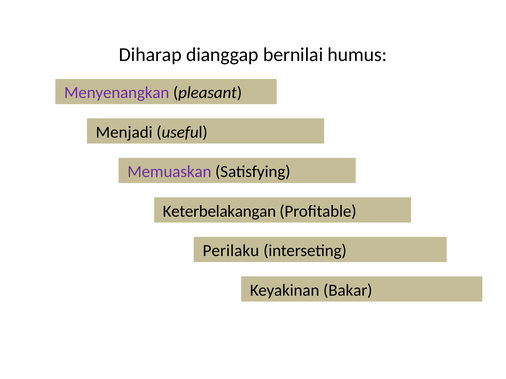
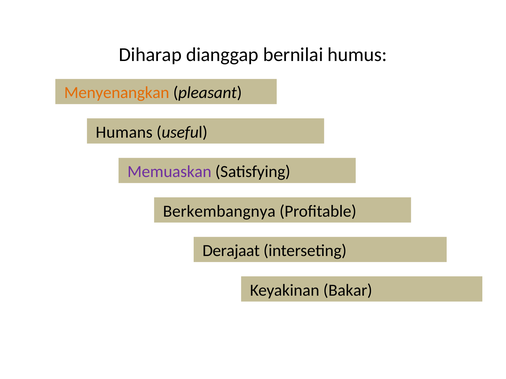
Menyenangkan colour: purple -> orange
Menjadi: Menjadi -> Humans
Keterbelakangan: Keterbelakangan -> Berkembangnya
Perilaku: Perilaku -> Derajaat
